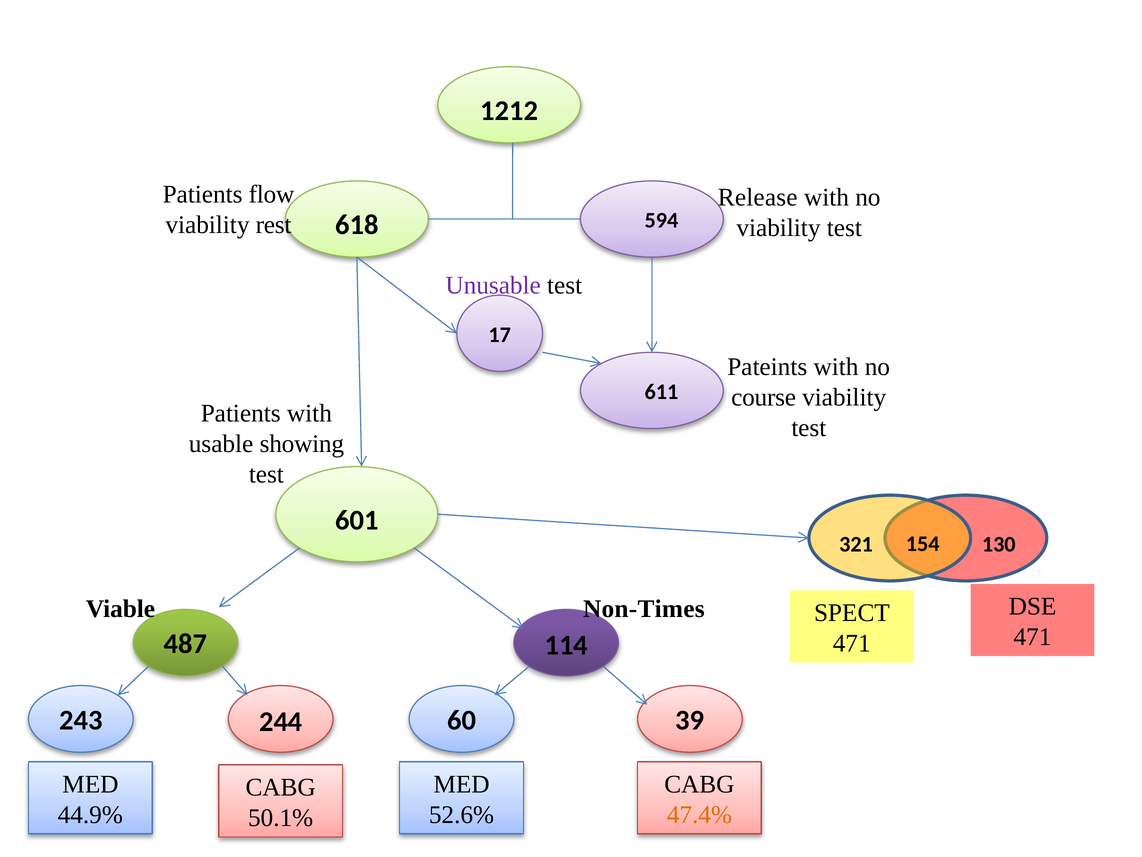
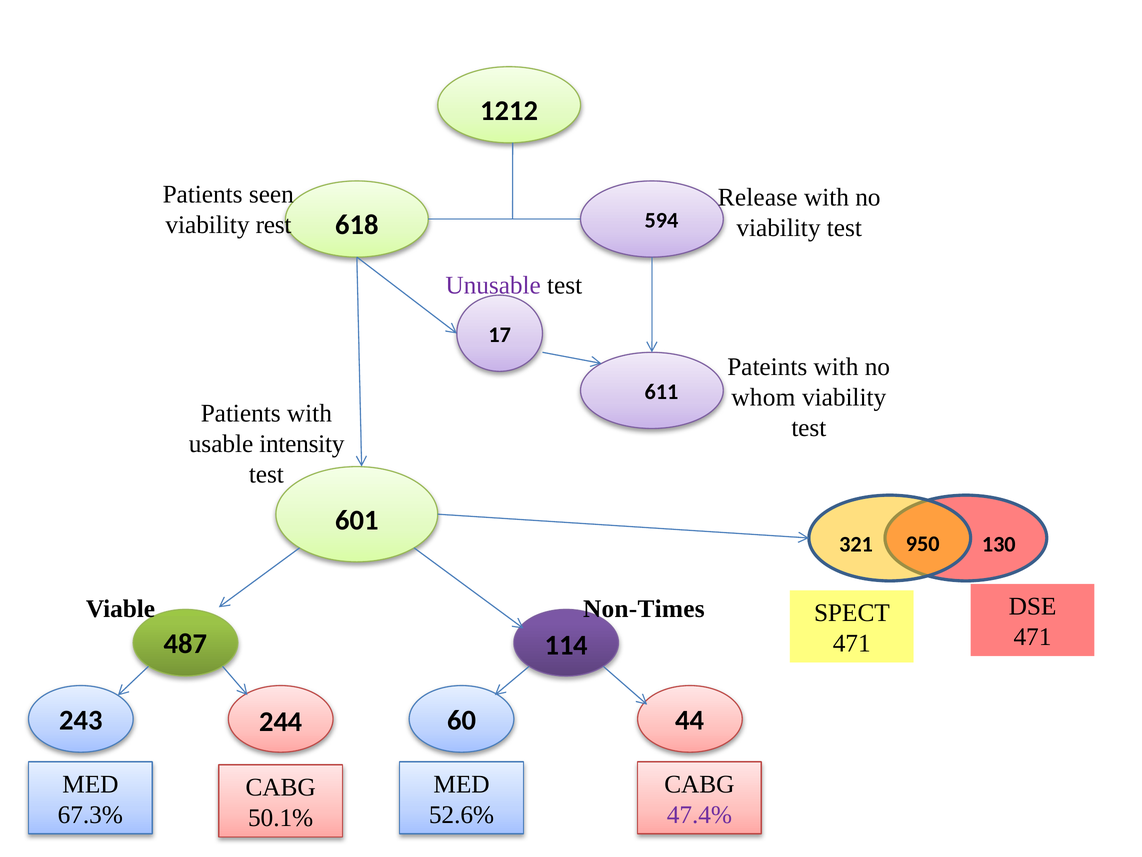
flow: flow -> seen
course: course -> whom
showing: showing -> intensity
154: 154 -> 950
39: 39 -> 44
44.9%: 44.9% -> 67.3%
47.4% colour: orange -> purple
